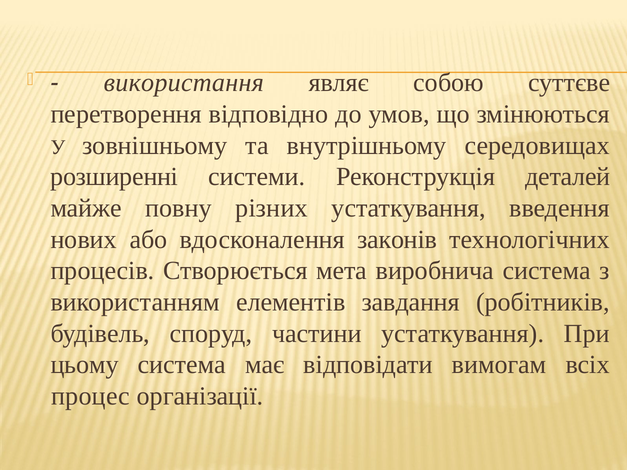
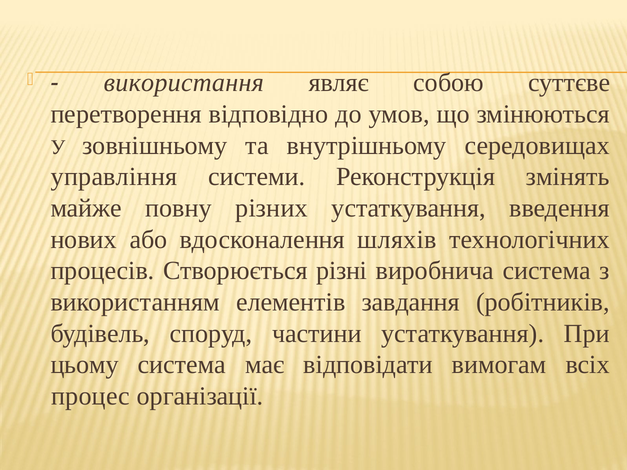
розширенні: розширенні -> управління
деталей: деталей -> змінять
законів: законів -> шляхів
мета: мета -> різні
